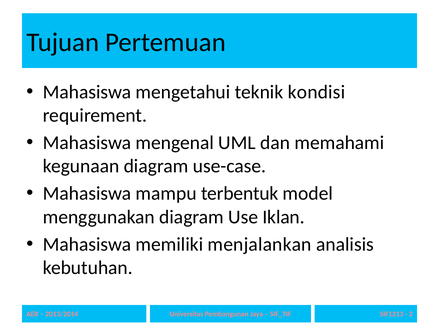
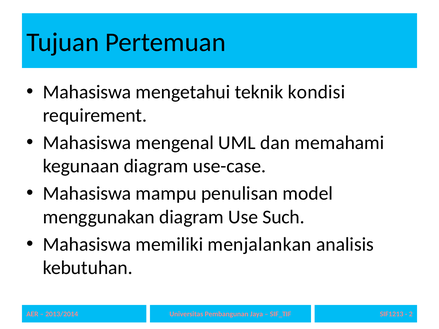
terbentuk: terbentuk -> penulisan
Iklan: Iklan -> Such
